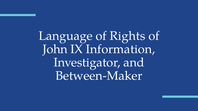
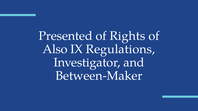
Language: Language -> Presented
John: John -> Also
Information: Information -> Regulations
